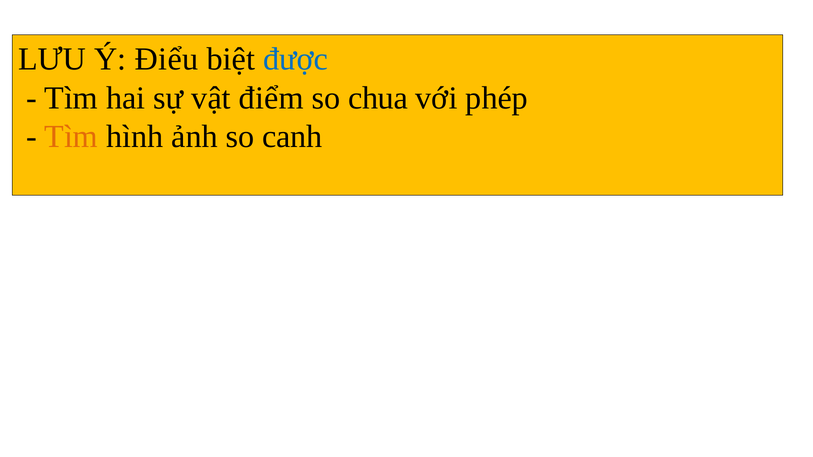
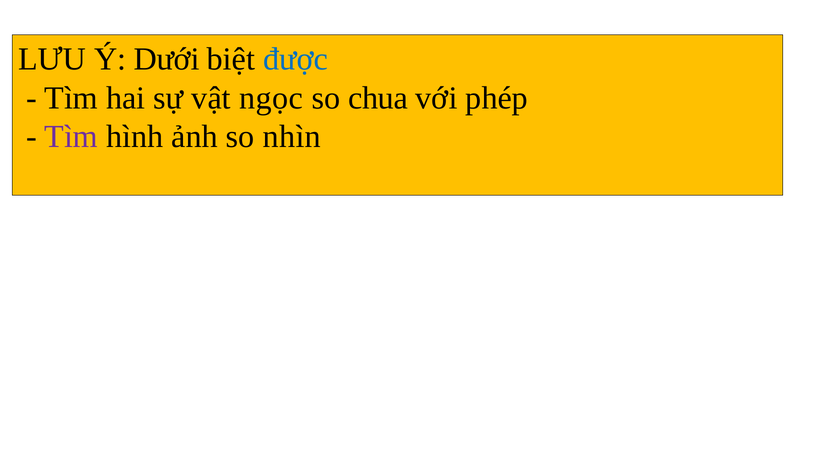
Điểu: Điểu -> Dưới
điểm: điểm -> ngọc
Tìm at (71, 137) colour: orange -> purple
canh: canh -> nhìn
